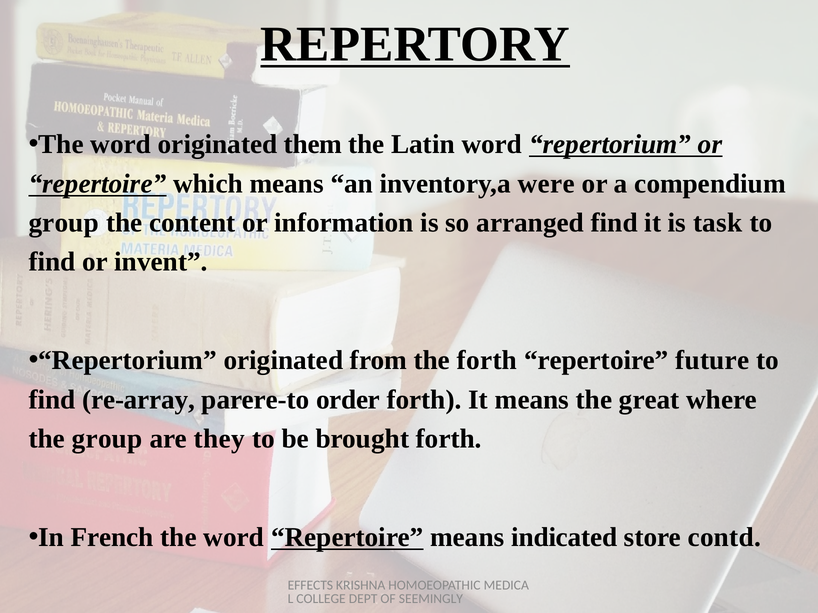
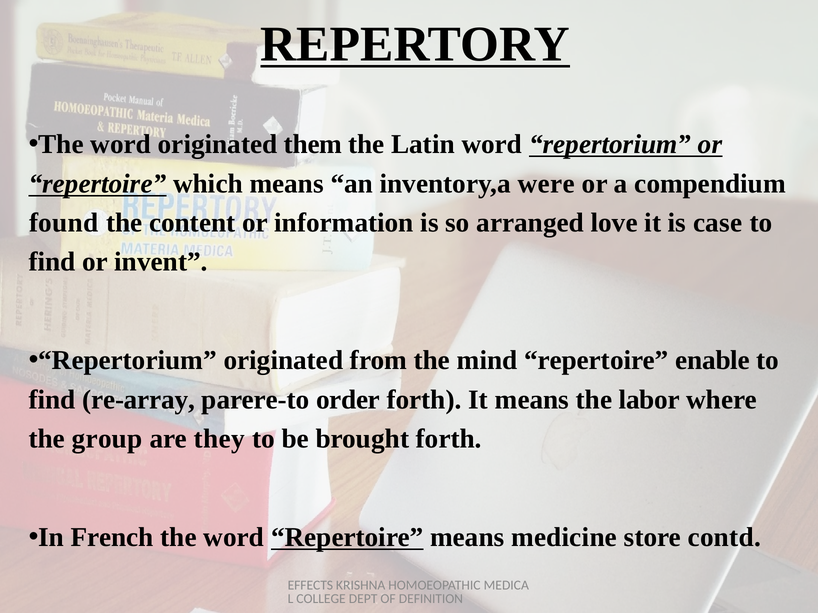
group at (64, 223): group -> found
arranged find: find -> love
task: task -> case
the forth: forth -> mind
future: future -> enable
great: great -> labor
indicated: indicated -> medicine
SEEMINGLY: SEEMINGLY -> DEFINITION
